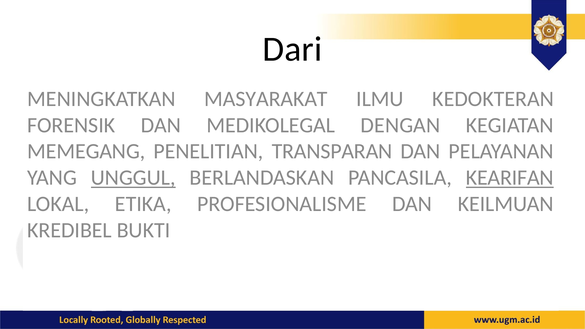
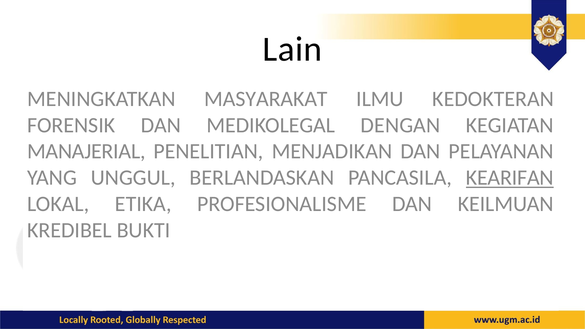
Dari: Dari -> Lain
MEMEGANG: MEMEGANG -> MANAJERIAL
TRANSPARAN: TRANSPARAN -> MENJADIKAN
UNGGUL underline: present -> none
